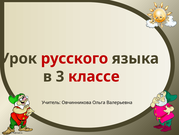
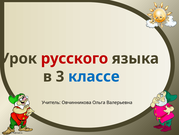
классе colour: red -> blue
